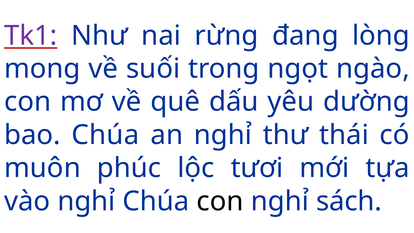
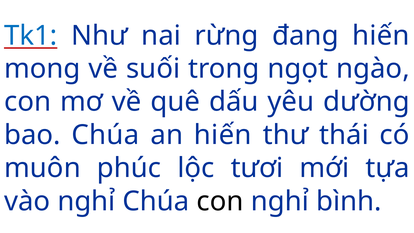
Tk1 colour: purple -> blue
đang lòng: lòng -> hiến
an nghỉ: nghỉ -> hiến
sách: sách -> bình
